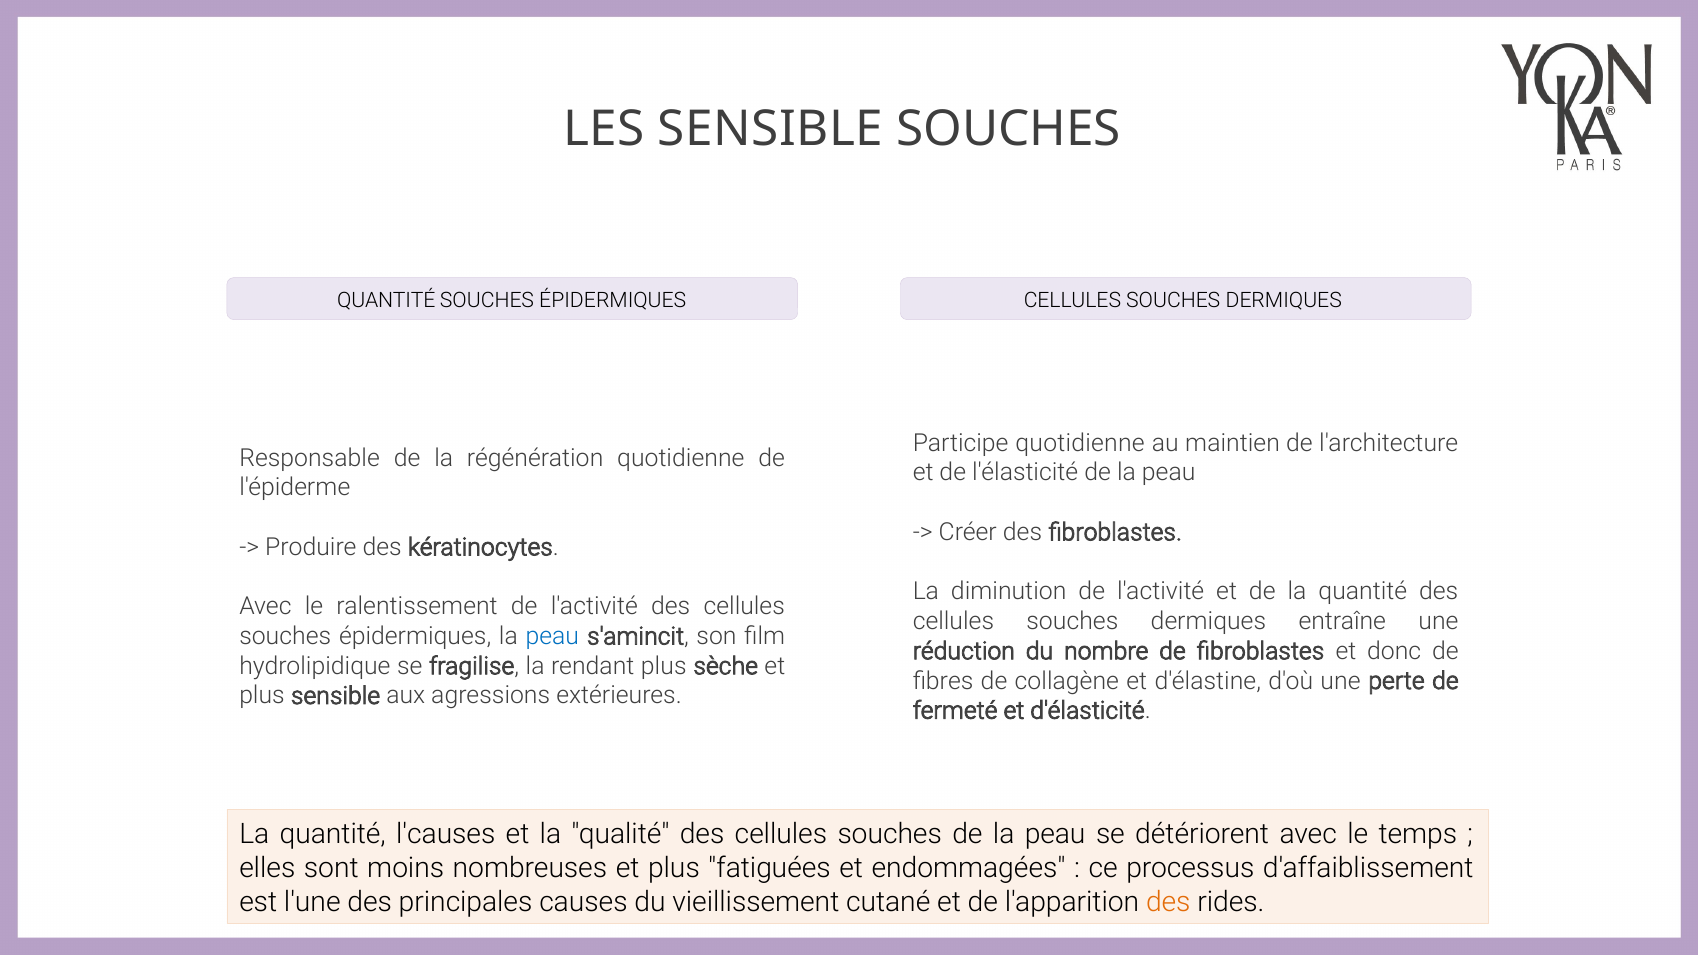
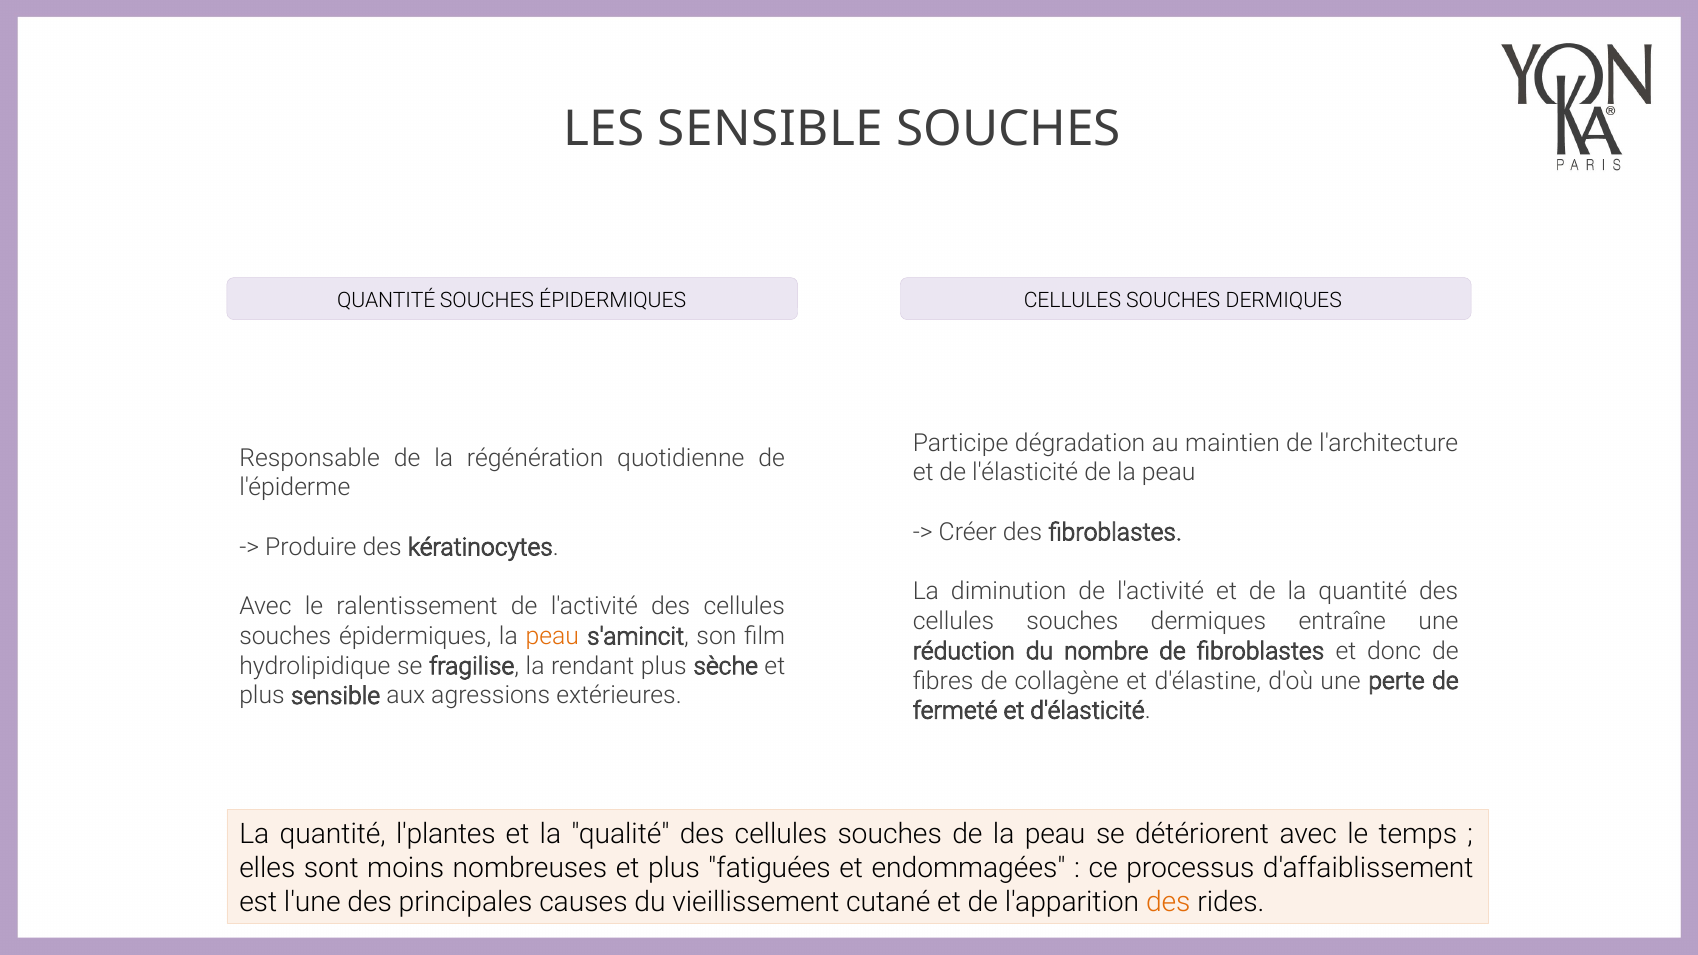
Participe quotidienne: quotidienne -> dégradation
peau at (552, 636) colour: blue -> orange
l'causes: l'causes -> l'plantes
